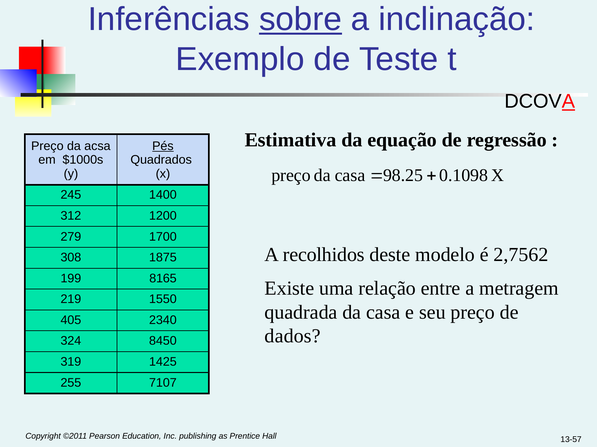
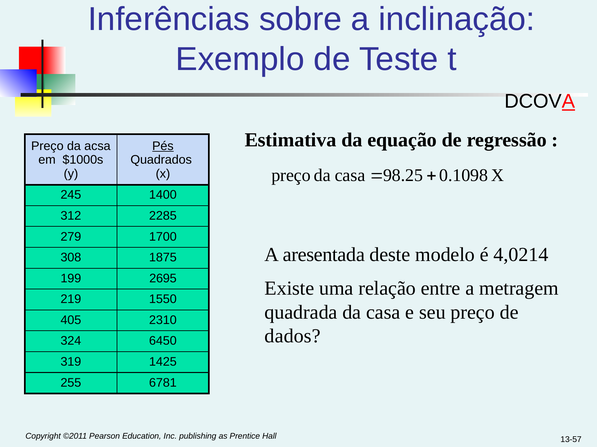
sobre underline: present -> none
1200: 1200 -> 2285
recolhidos: recolhidos -> aresentada
2,7562: 2,7562 -> 4,0214
8165: 8165 -> 2695
2340: 2340 -> 2310
8450: 8450 -> 6450
7107: 7107 -> 6781
